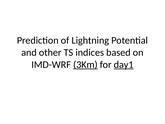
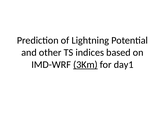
day1 underline: present -> none
